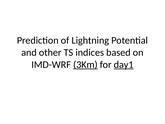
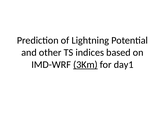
day1 underline: present -> none
